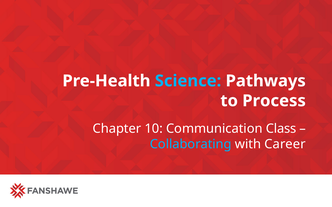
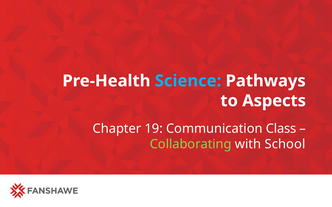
Process: Process -> Aspects
10: 10 -> 19
Collaborating colour: light blue -> light green
Career: Career -> School
